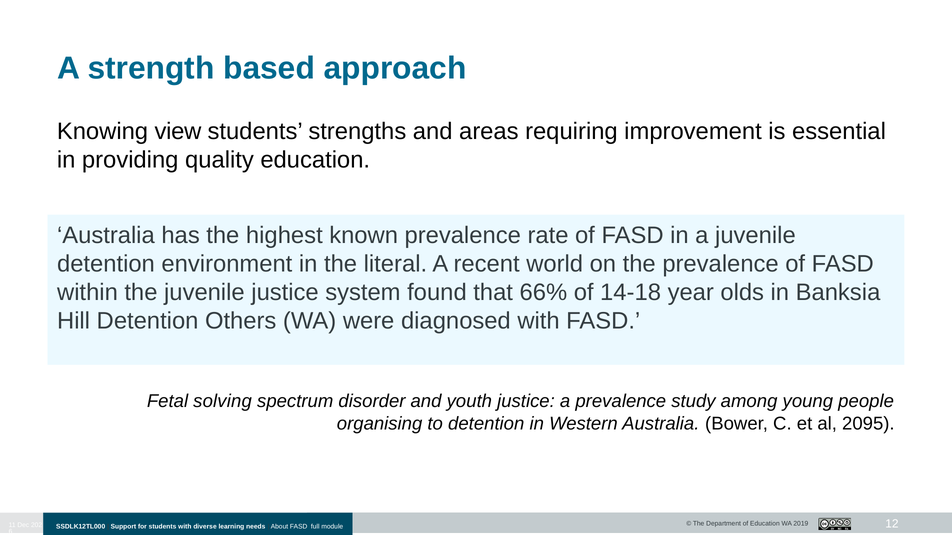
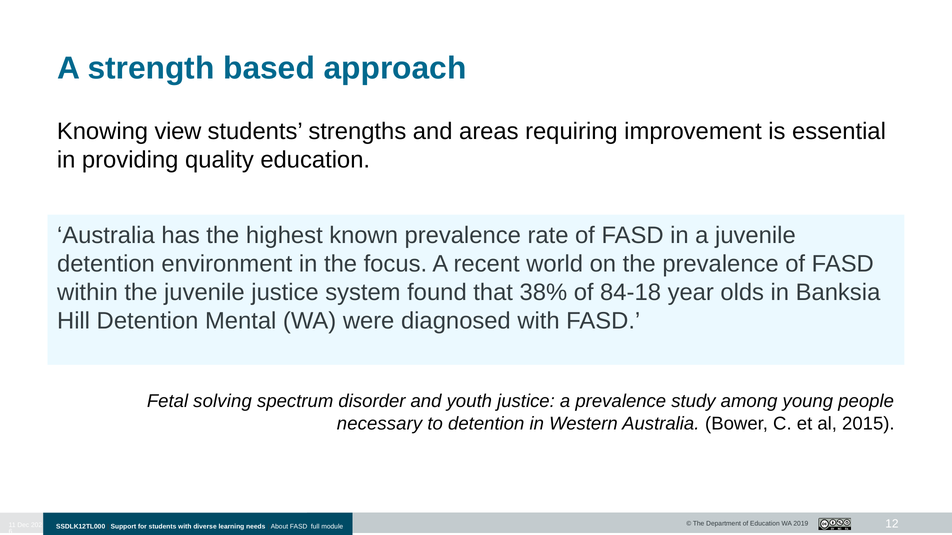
literal: literal -> focus
66%: 66% -> 38%
14-18: 14-18 -> 84-18
Others: Others -> Mental
organising: organising -> necessary
2095: 2095 -> 2015
